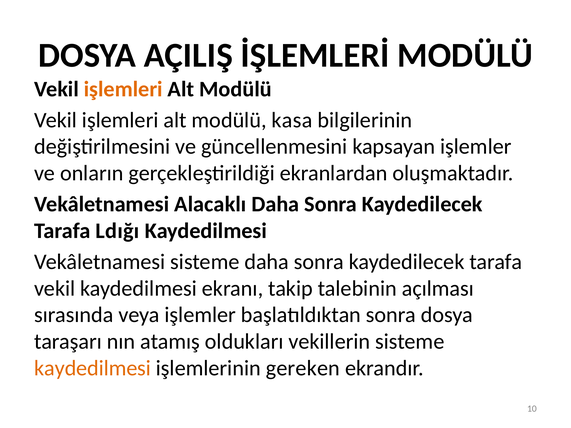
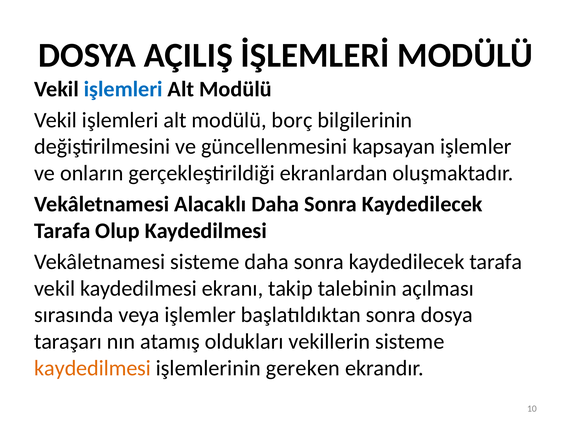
işlemleri at (123, 89) colour: orange -> blue
kasa: kasa -> borç
Ldığı: Ldığı -> Olup
